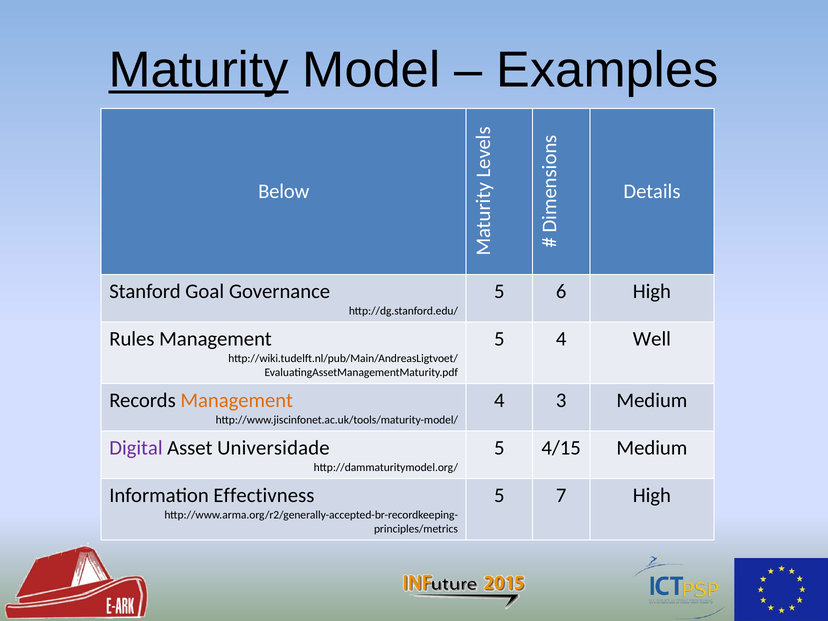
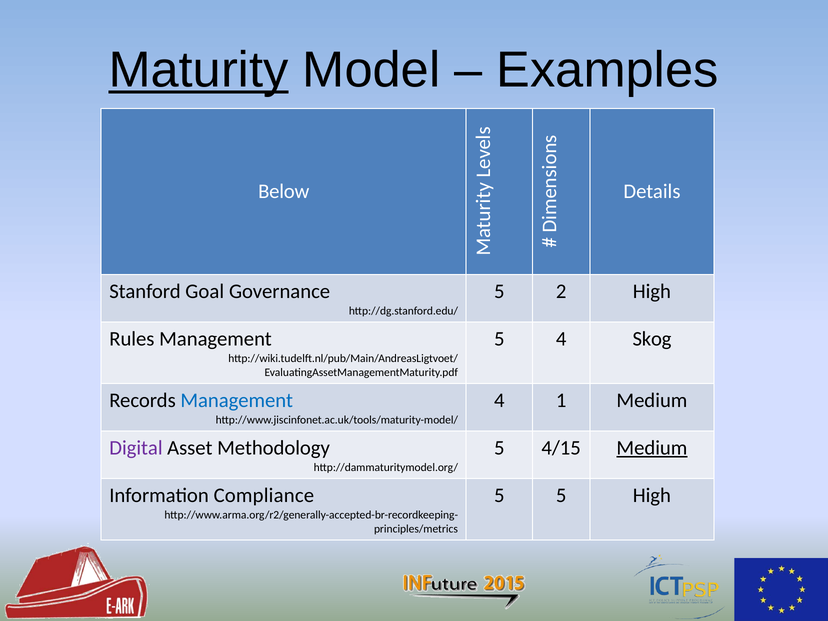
6: 6 -> 2
Well: Well -> Skog
Management at (237, 400) colour: orange -> blue
3: 3 -> 1
Universidade: Universidade -> Methodology
Medium at (652, 448) underline: none -> present
Effectivness: Effectivness -> Compliance
5 7: 7 -> 5
